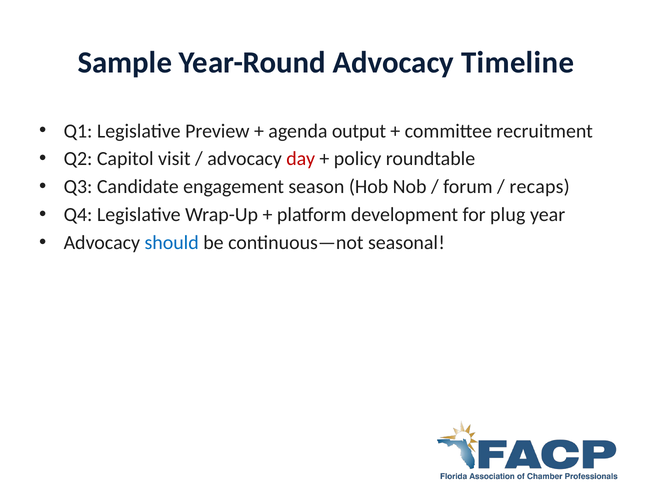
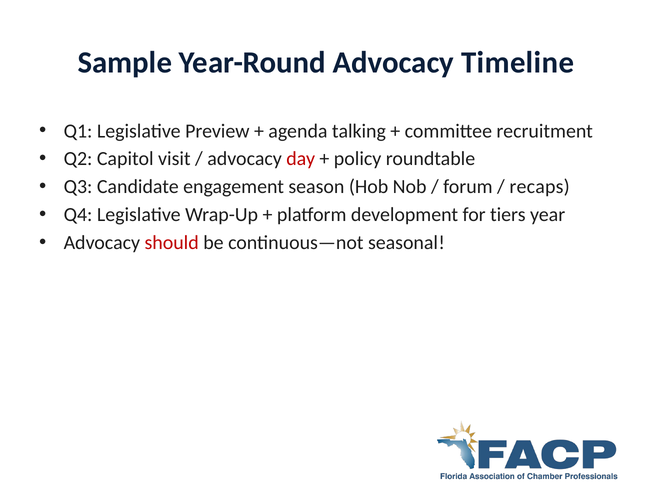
output: output -> talking
plug: plug -> tiers
should colour: blue -> red
